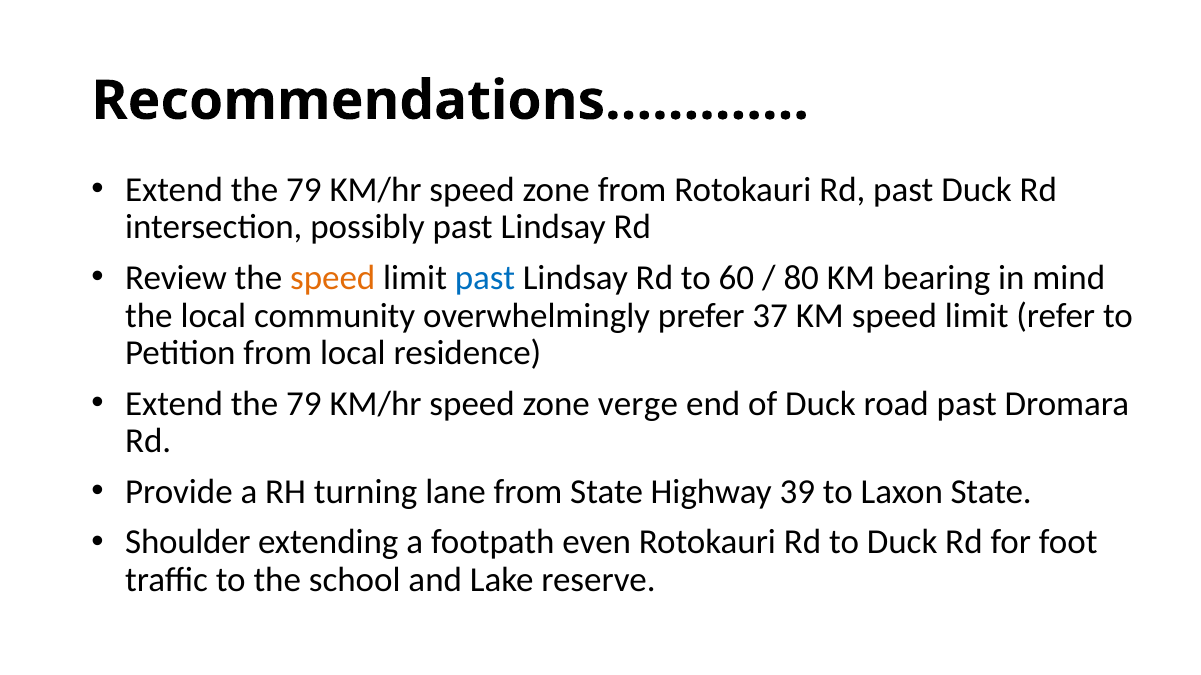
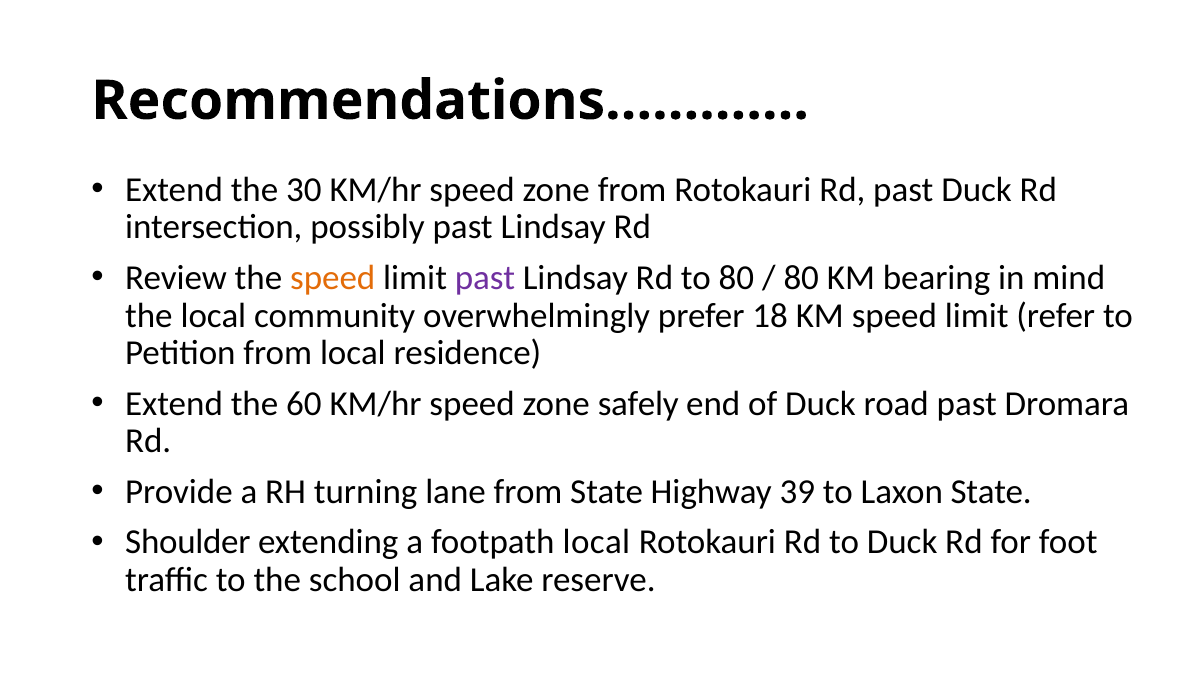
79 at (304, 190): 79 -> 30
past at (485, 278) colour: blue -> purple
to 60: 60 -> 80
37: 37 -> 18
79 at (304, 404): 79 -> 60
verge: verge -> safely
footpath even: even -> local
